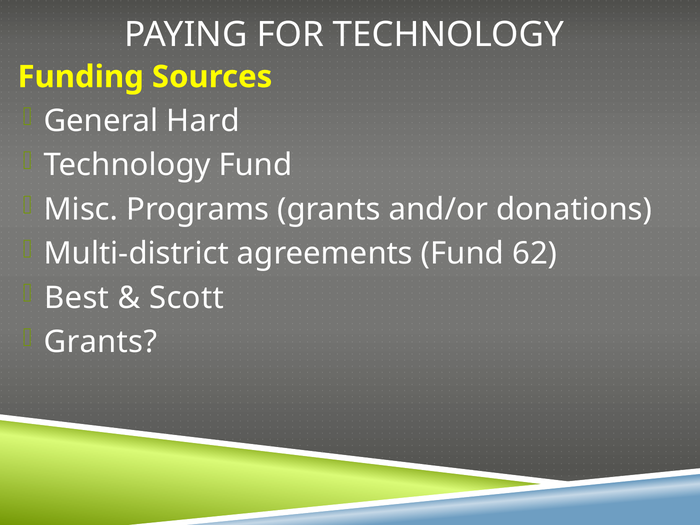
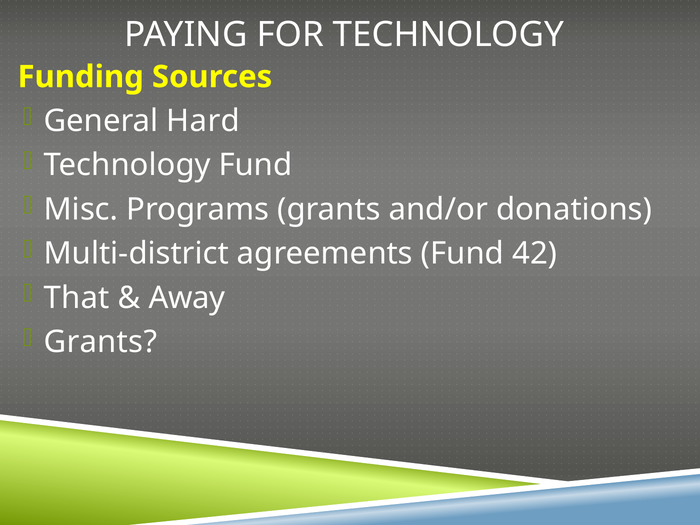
62: 62 -> 42
Best: Best -> That
Scott: Scott -> Away
